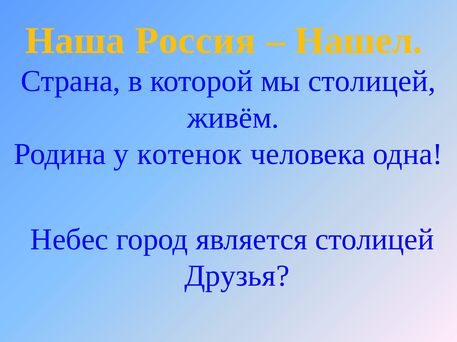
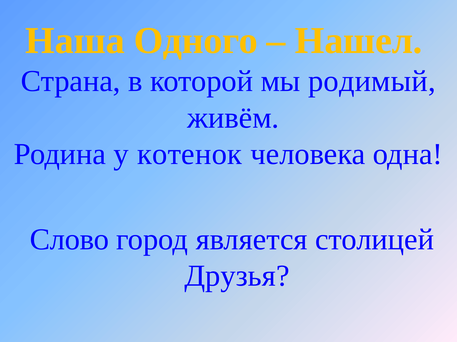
Россия: Россия -> Одного
мы столицей: столицей -> родимый
Небес: Небес -> Слово
